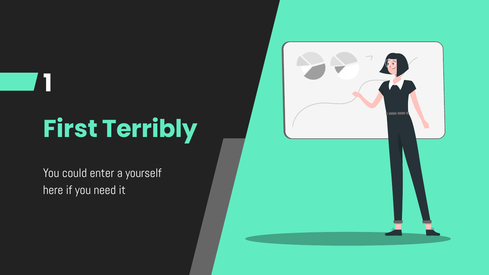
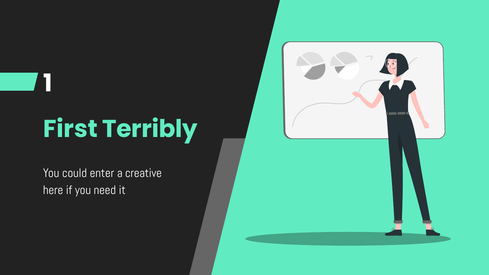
yourself: yourself -> creative
